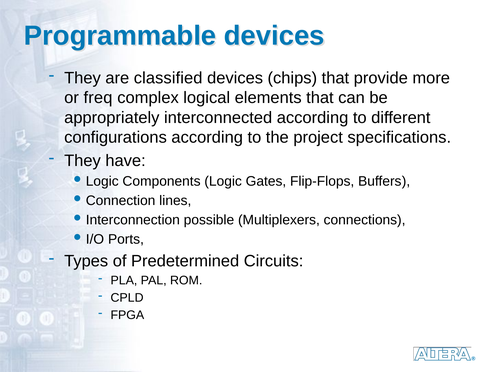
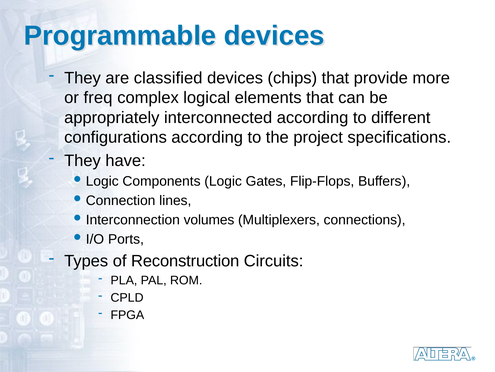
possible: possible -> volumes
Predetermined: Predetermined -> Reconstruction
